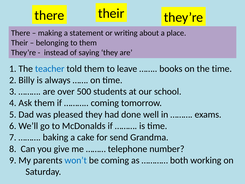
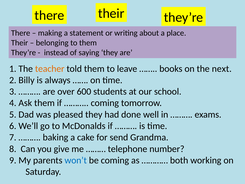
teacher colour: blue -> orange
the time: time -> next
500: 500 -> 600
